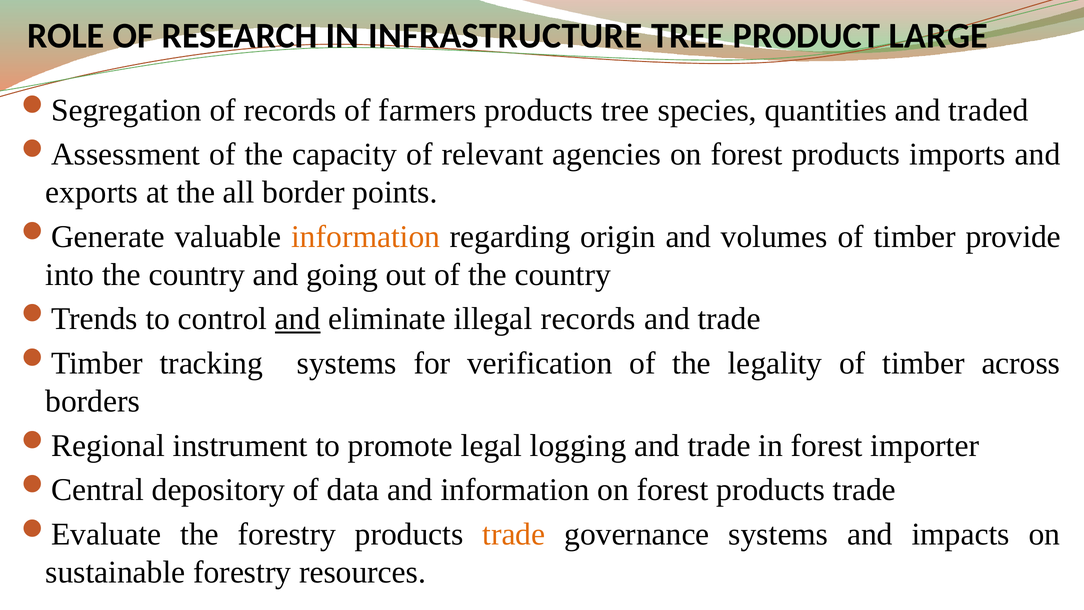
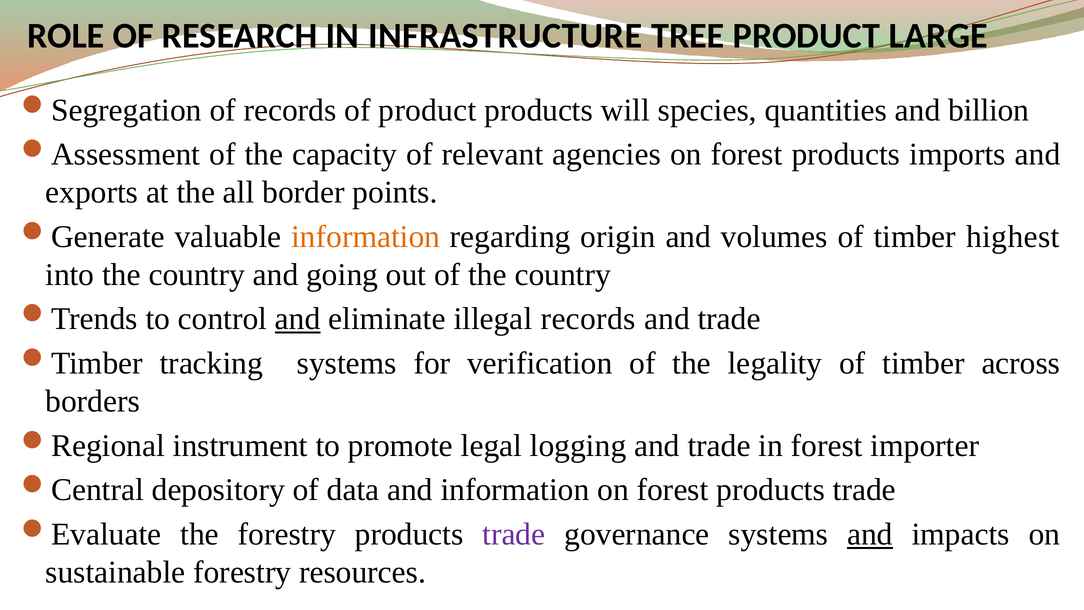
of farmers: farmers -> product
products tree: tree -> will
traded: traded -> billion
provide: provide -> highest
trade at (514, 534) colour: orange -> purple
and at (870, 534) underline: none -> present
